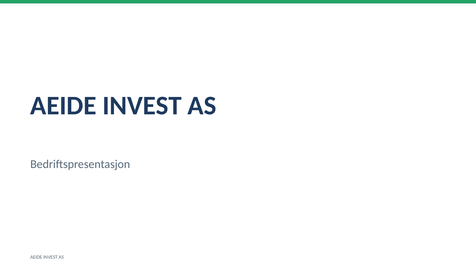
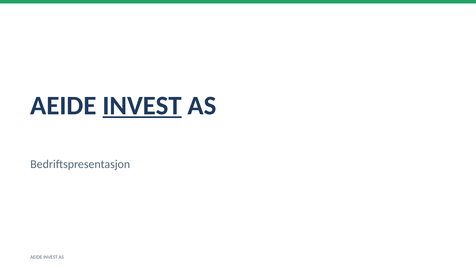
INVEST at (142, 106) underline: none -> present
